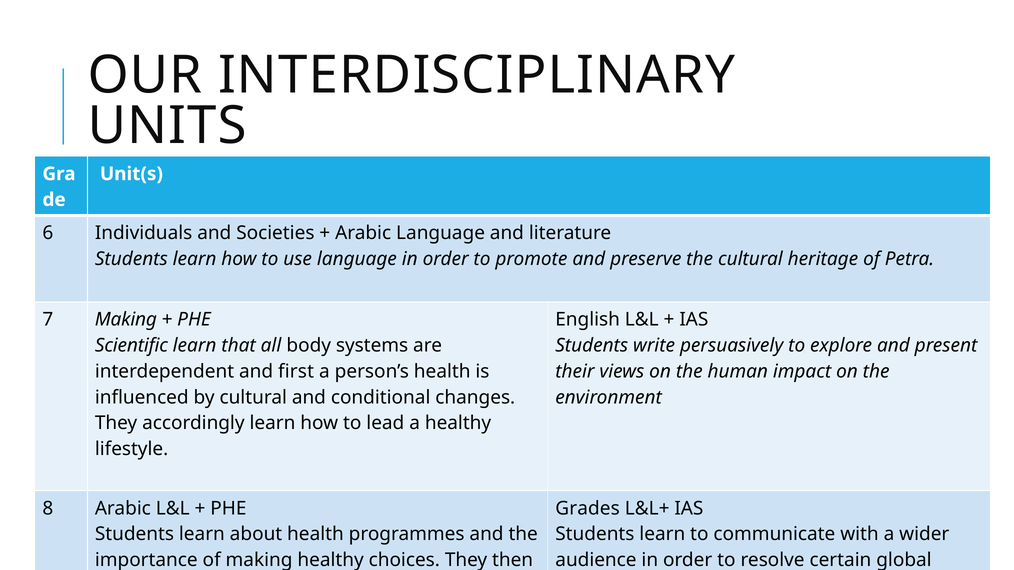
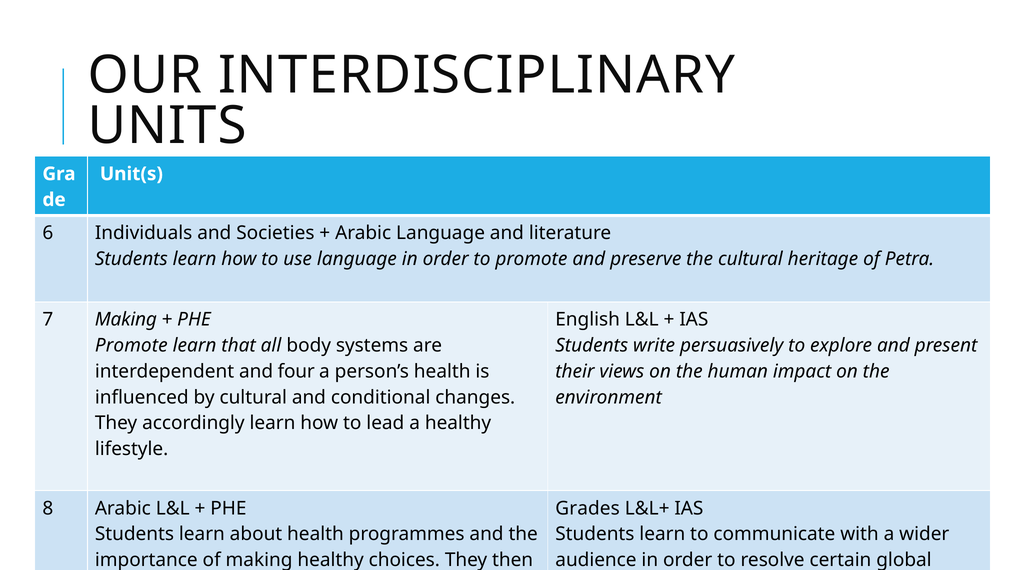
Scientific at (131, 346): Scientific -> Promote
first: first -> four
